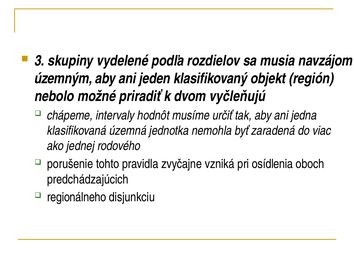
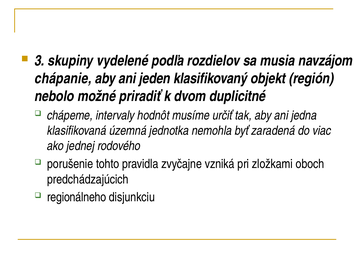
územným: územným -> chápanie
vyčleňujú: vyčleňujú -> duplicitné
osídlenia: osídlenia -> zložkami
